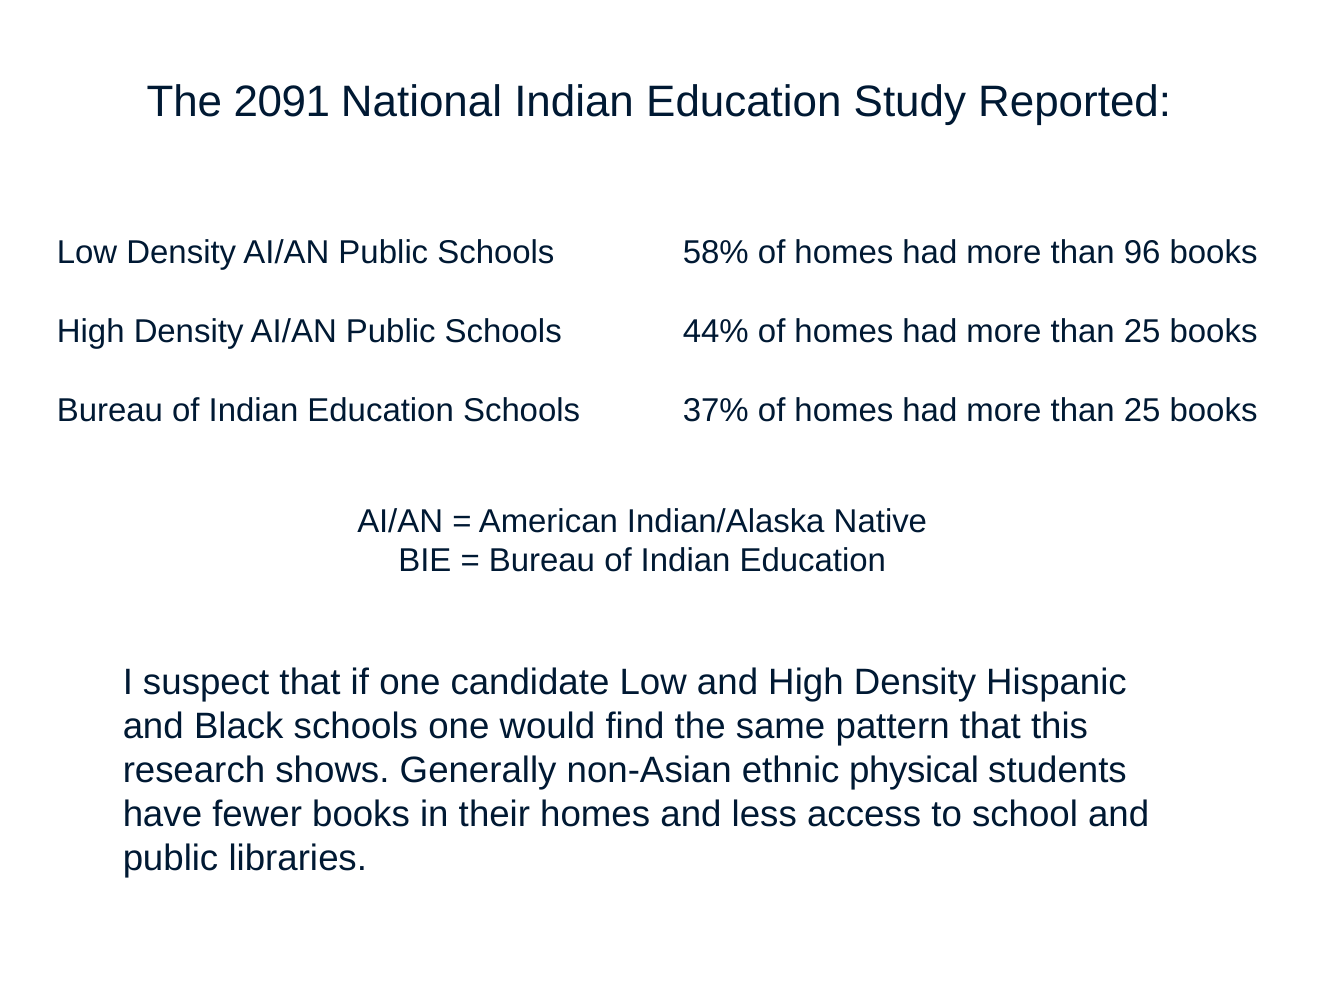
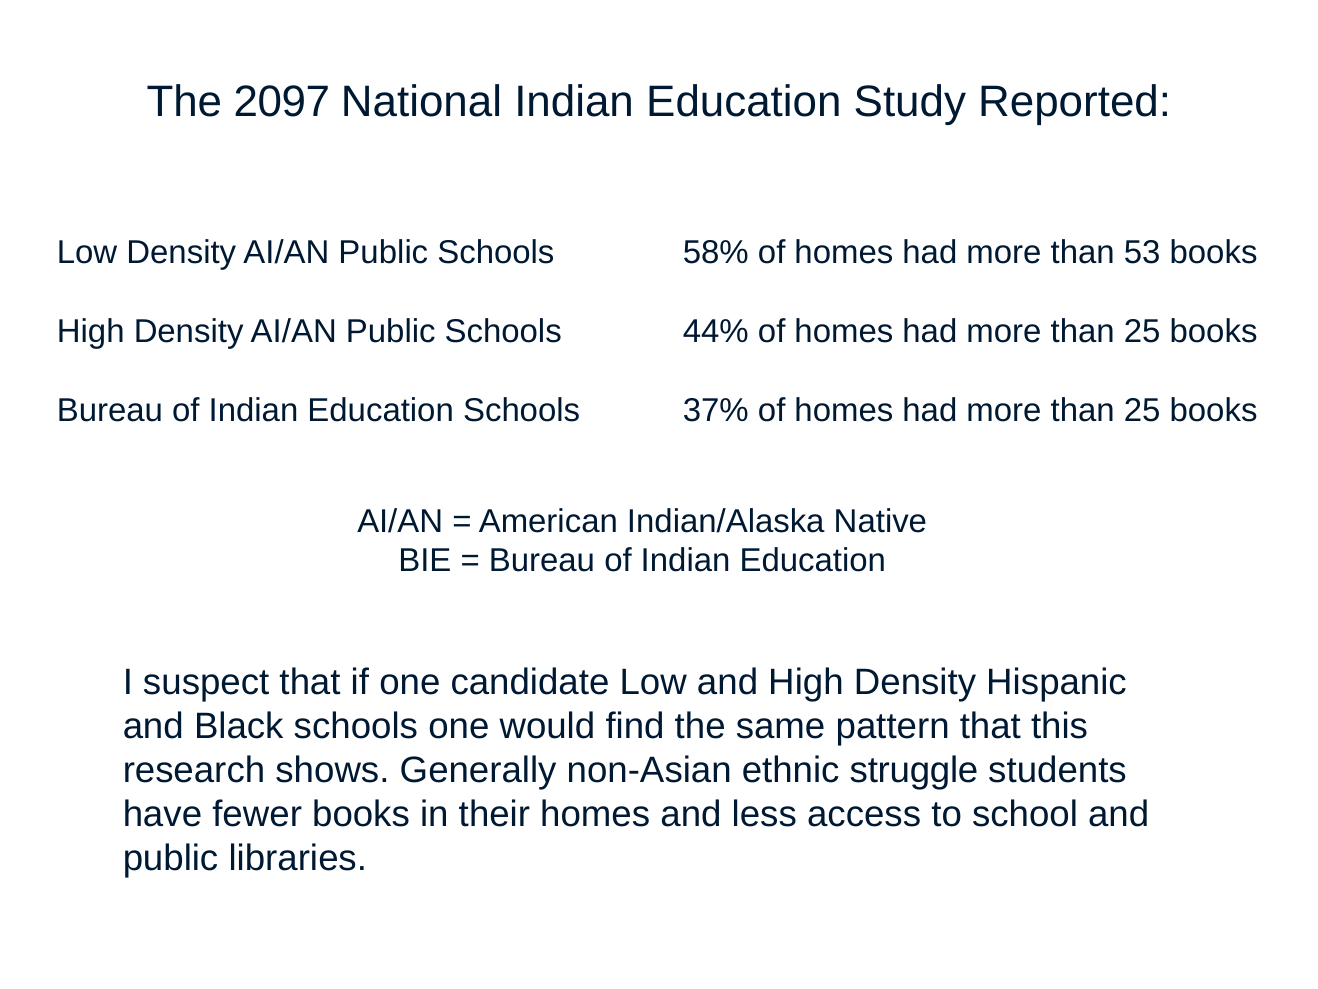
2091: 2091 -> 2097
96: 96 -> 53
physical: physical -> struggle
